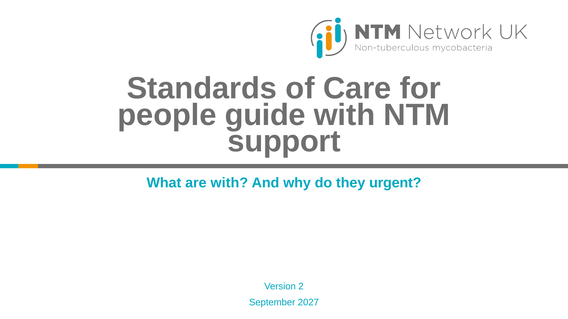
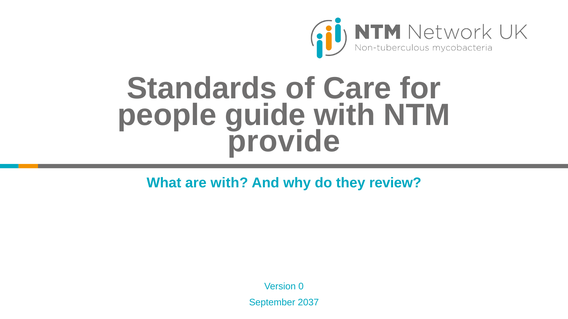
support: support -> provide
urgent: urgent -> review
2: 2 -> 0
2027: 2027 -> 2037
